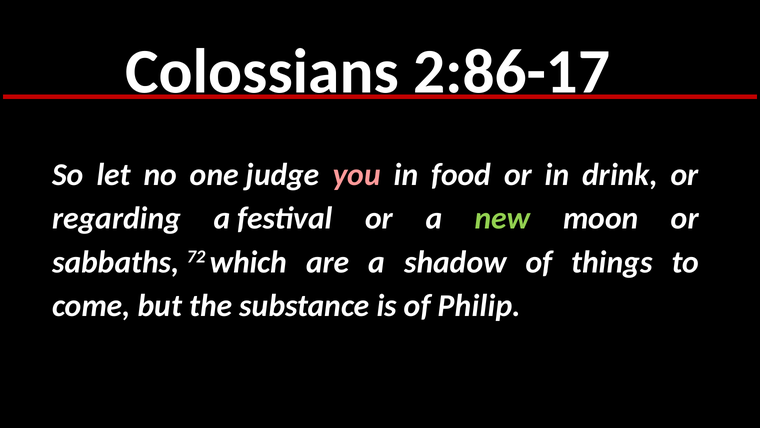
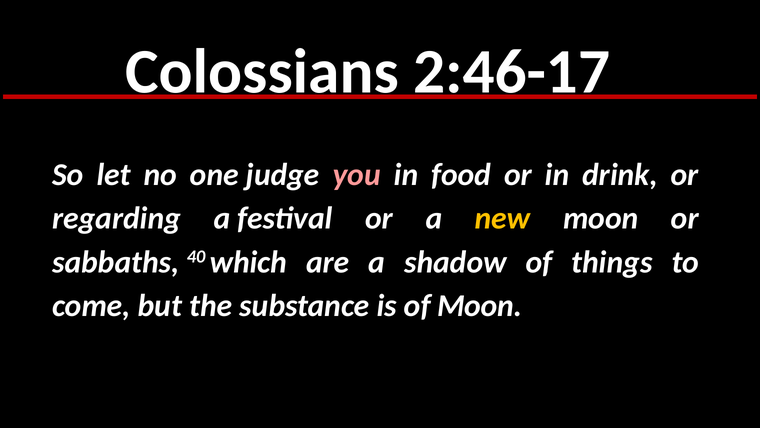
2:86-17: 2:86-17 -> 2:46-17
new colour: light green -> yellow
72: 72 -> 40
of Philip: Philip -> Moon
